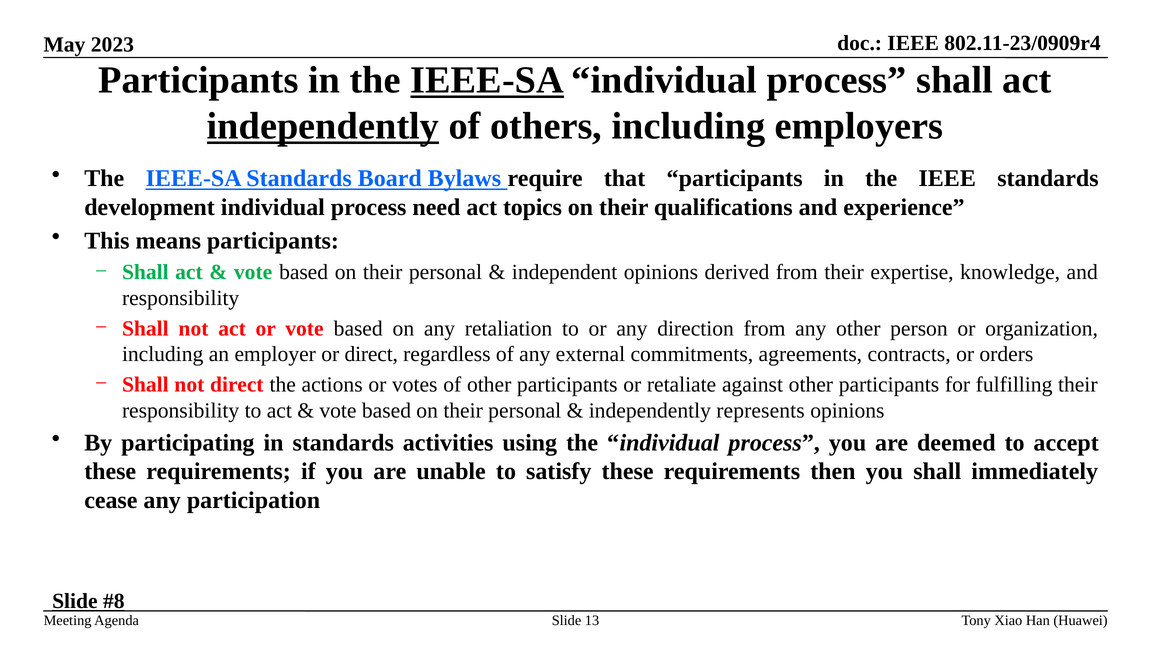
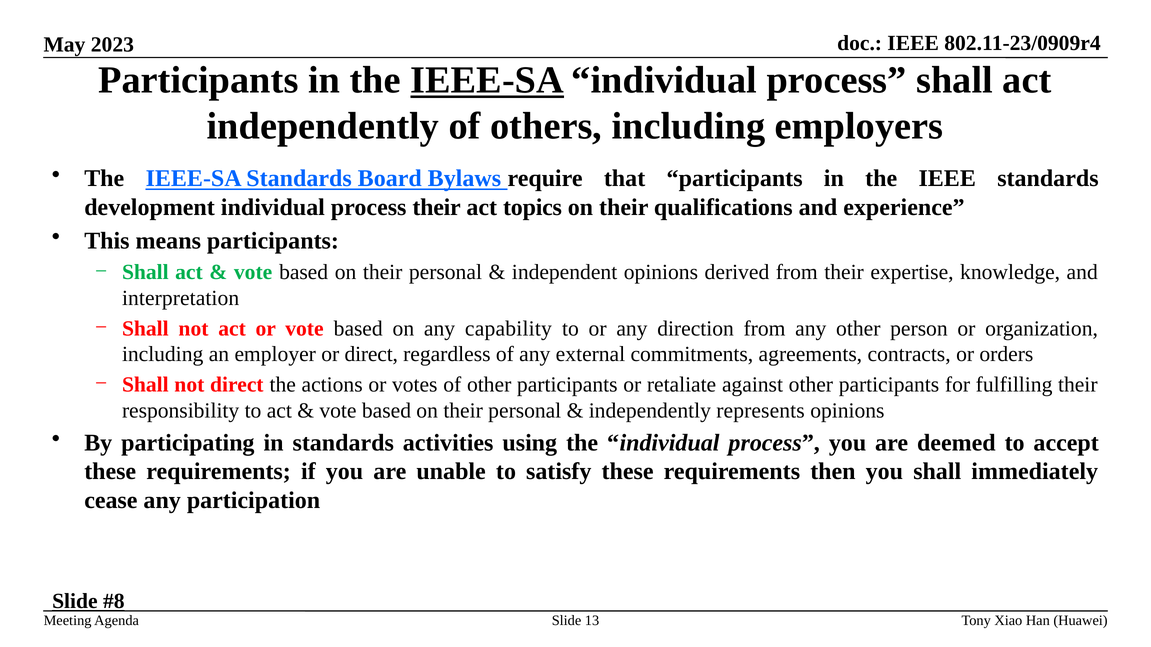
independently at (323, 126) underline: present -> none
process need: need -> their
responsibility at (181, 298): responsibility -> interpretation
retaliation: retaliation -> capability
